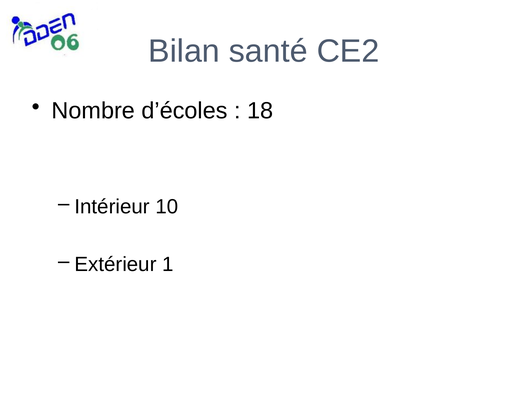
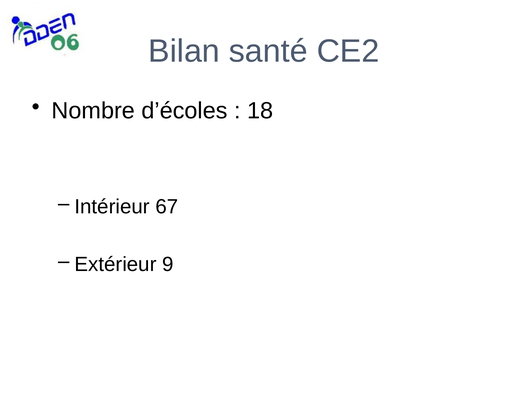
10: 10 -> 67
1: 1 -> 9
